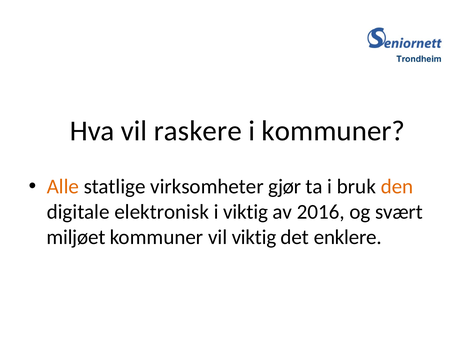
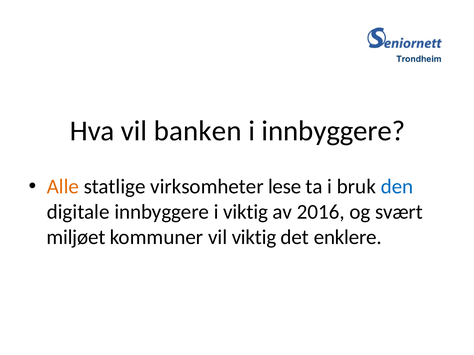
raskere: raskere -> banken
i kommuner: kommuner -> innbyggere
gjør: gjør -> lese
den colour: orange -> blue
digitale elektronisk: elektronisk -> innbyggere
